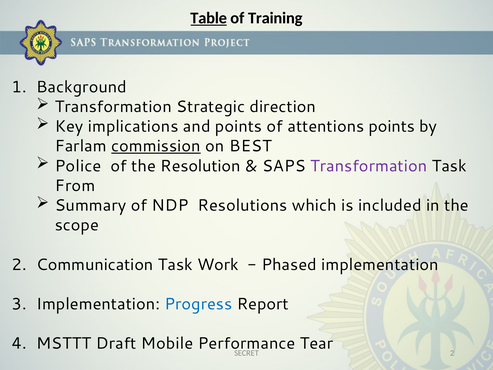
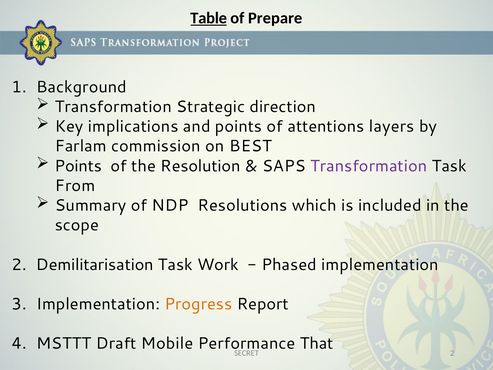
Training: Training -> Prepare
attentions points: points -> layers
commission underline: present -> none
Police at (78, 166): Police -> Points
Communication: Communication -> Demilitarisation
Progress colour: blue -> orange
Tear: Tear -> That
